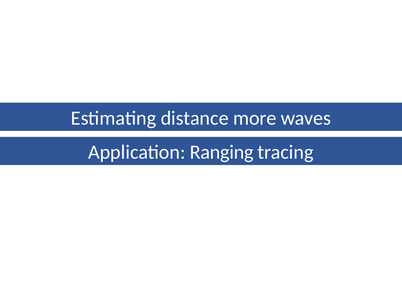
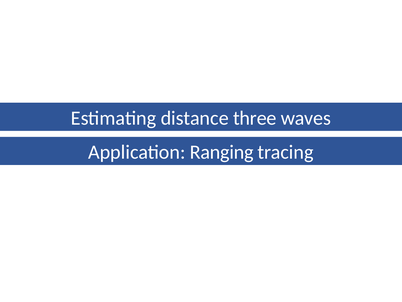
more: more -> three
